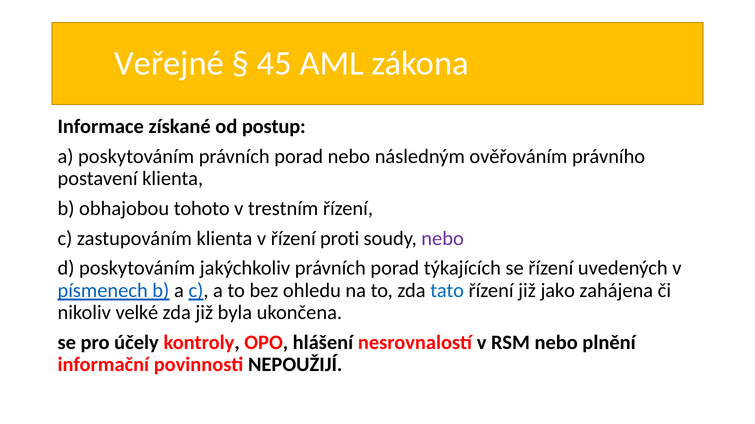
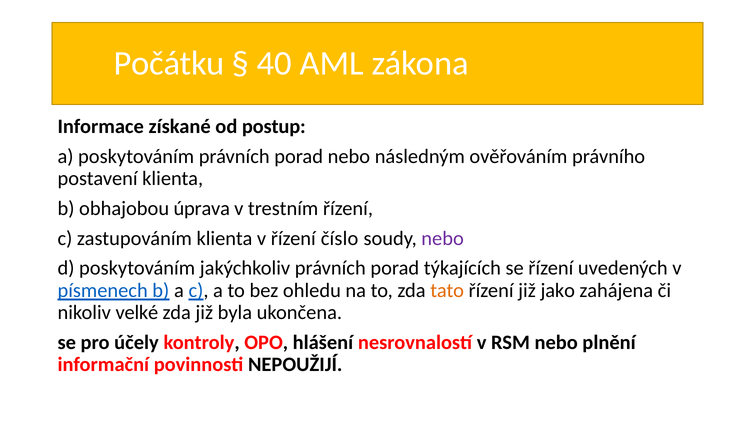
Veřejné: Veřejné -> Počátku
45: 45 -> 40
tohoto: tohoto -> úprava
proti: proti -> číslo
tato colour: blue -> orange
